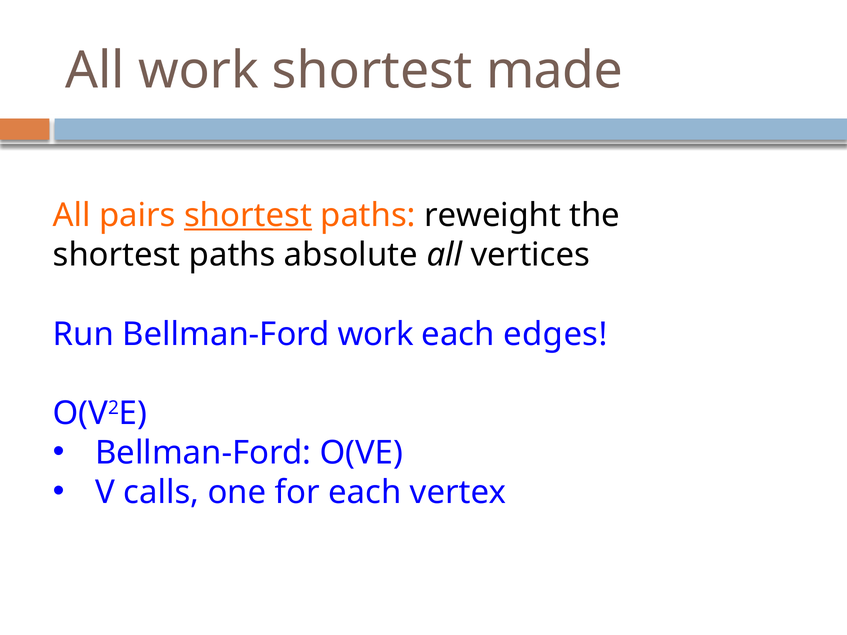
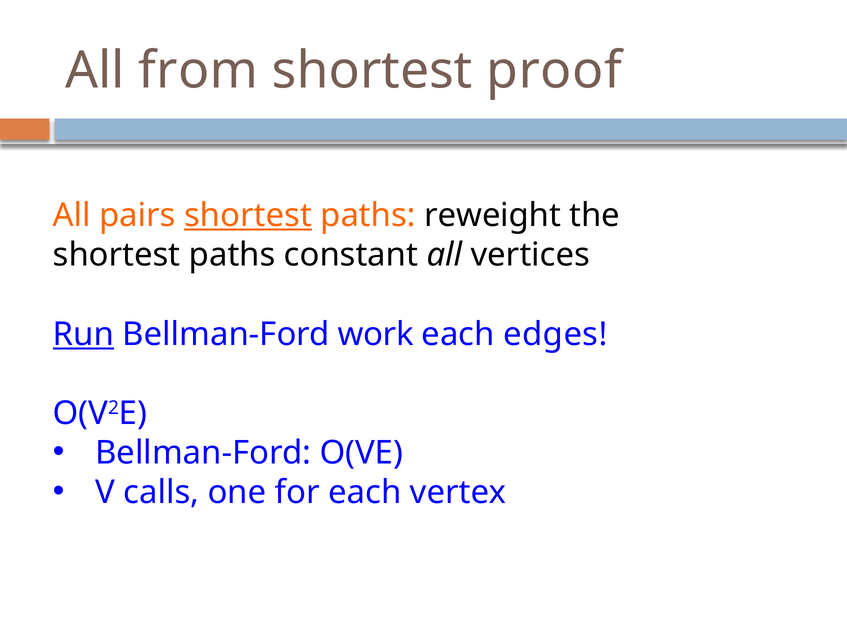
All work: work -> from
made: made -> proof
absolute: absolute -> constant
Run underline: none -> present
